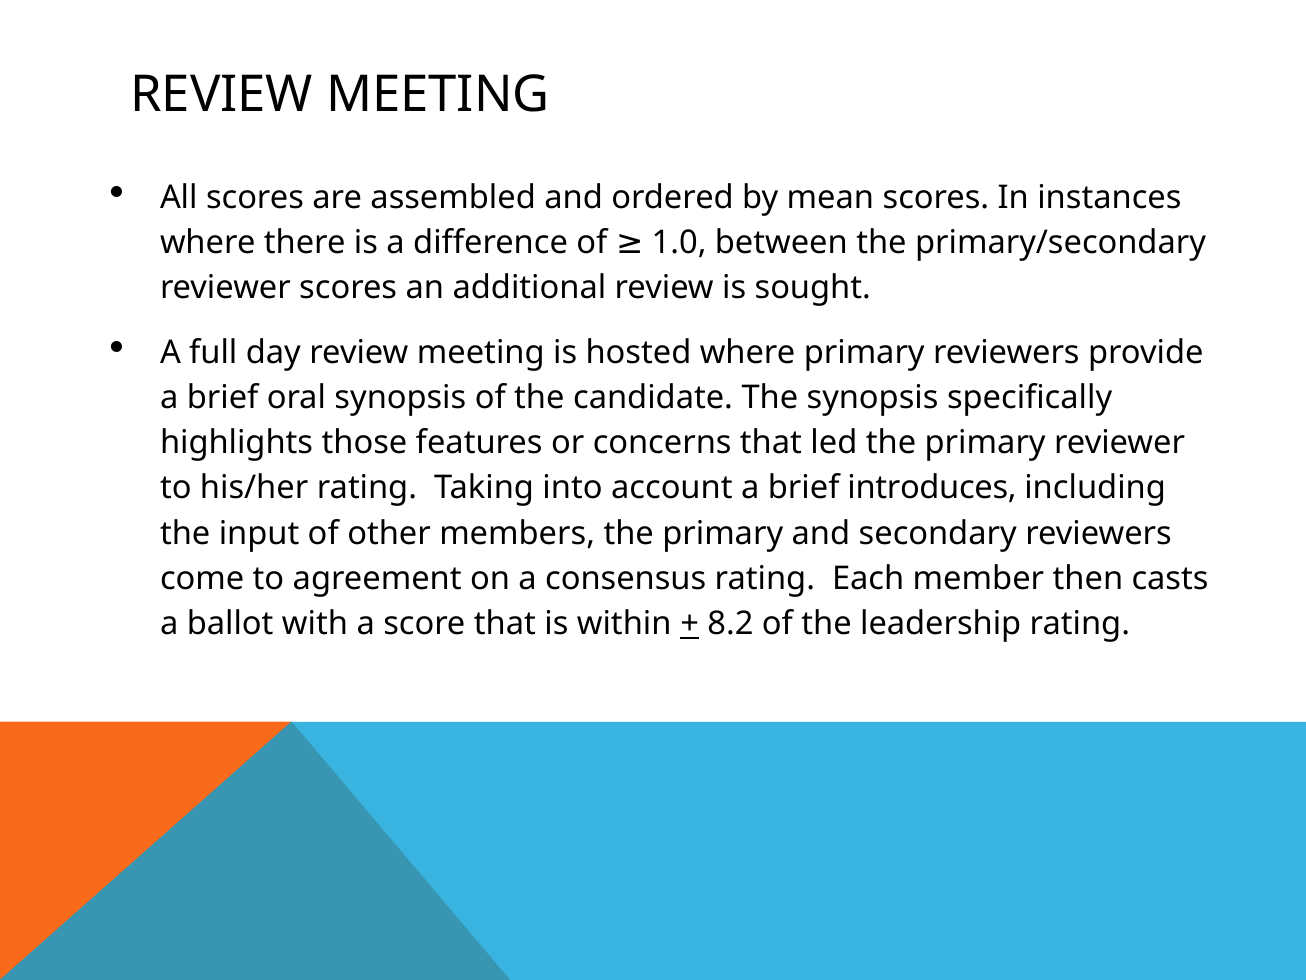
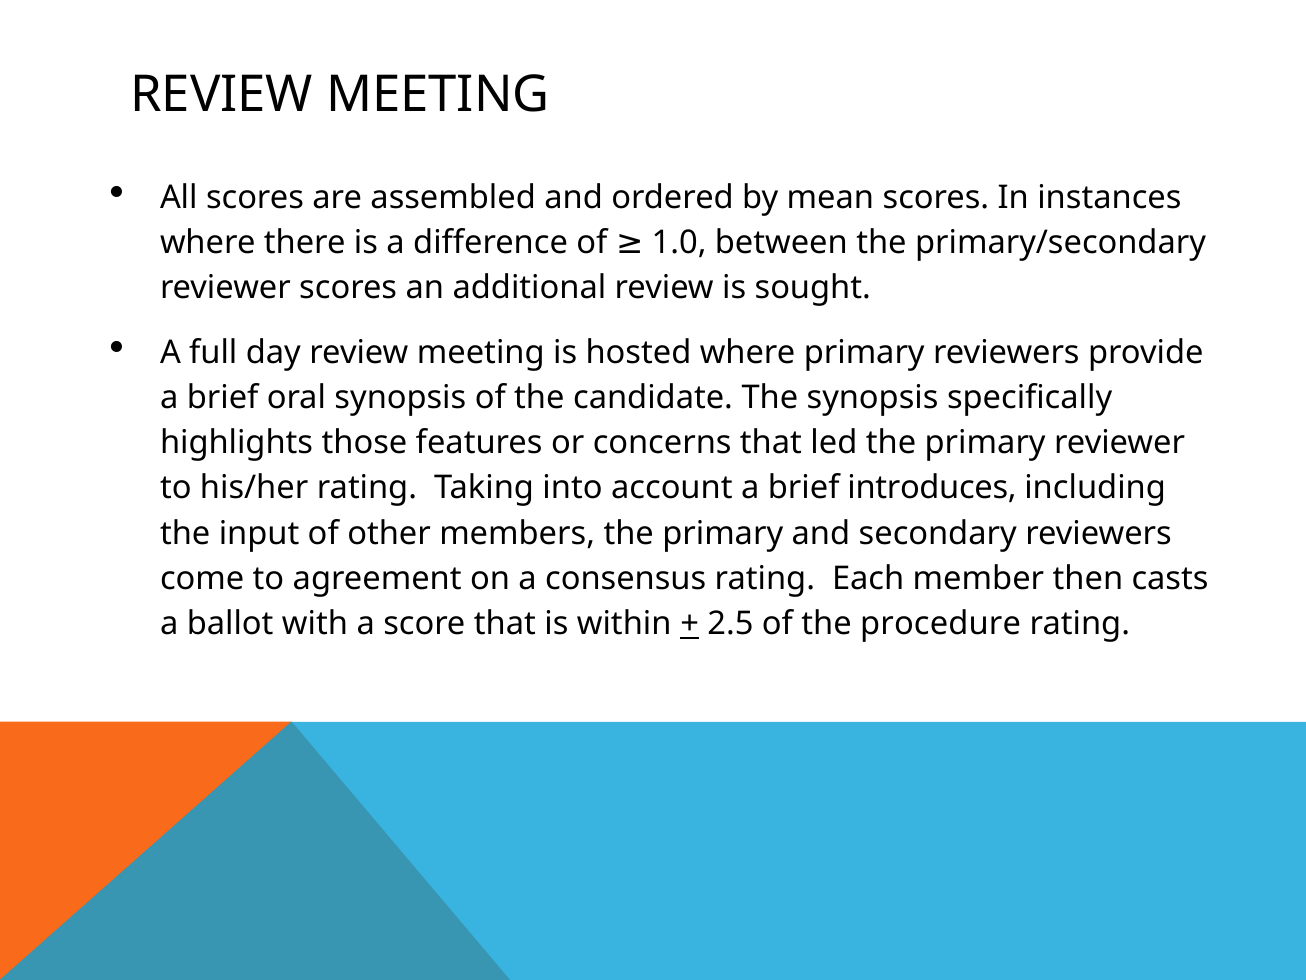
8.2: 8.2 -> 2.5
leadership: leadership -> procedure
